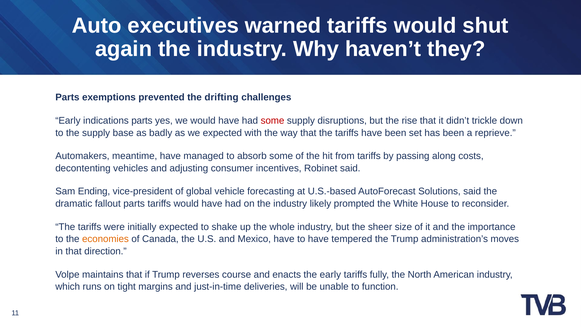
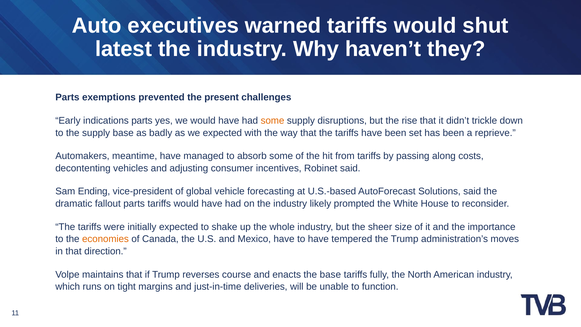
again: again -> latest
drifting: drifting -> present
some at (273, 121) colour: red -> orange
the early: early -> base
